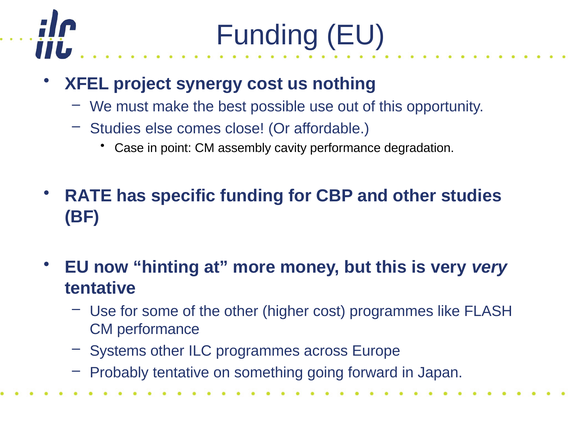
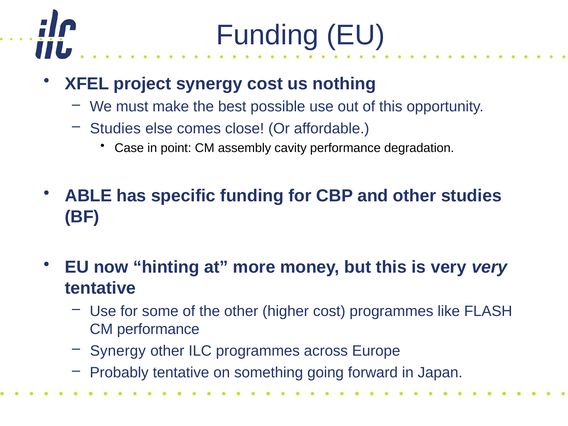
RATE: RATE -> ABLE
Systems at (118, 351): Systems -> Synergy
